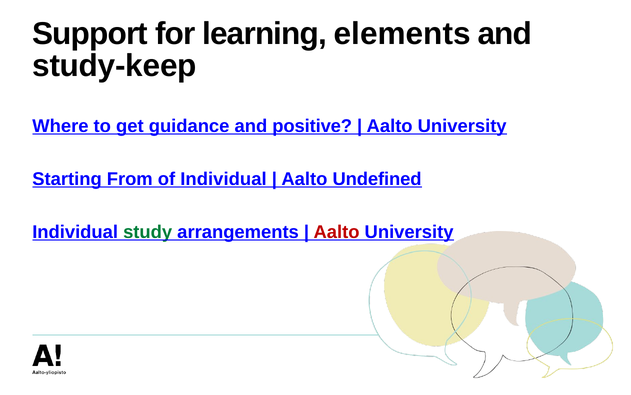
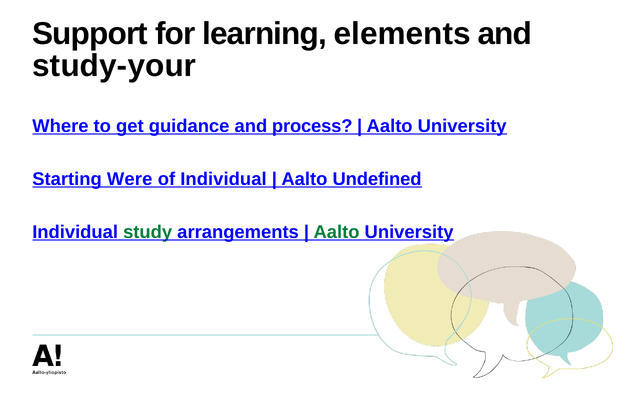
study-keep: study-keep -> study-your
positive: positive -> process
From: From -> Were
Aalto at (337, 232) colour: red -> green
